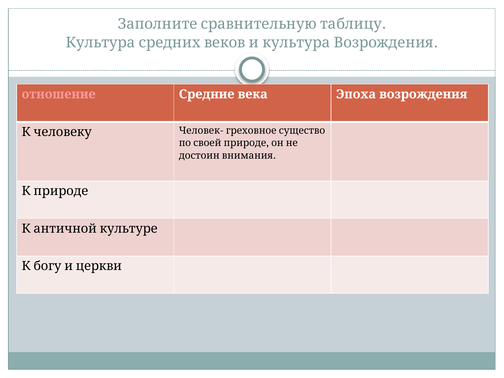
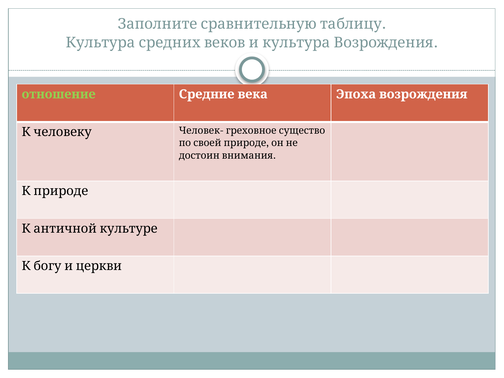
отношение colour: pink -> light green
